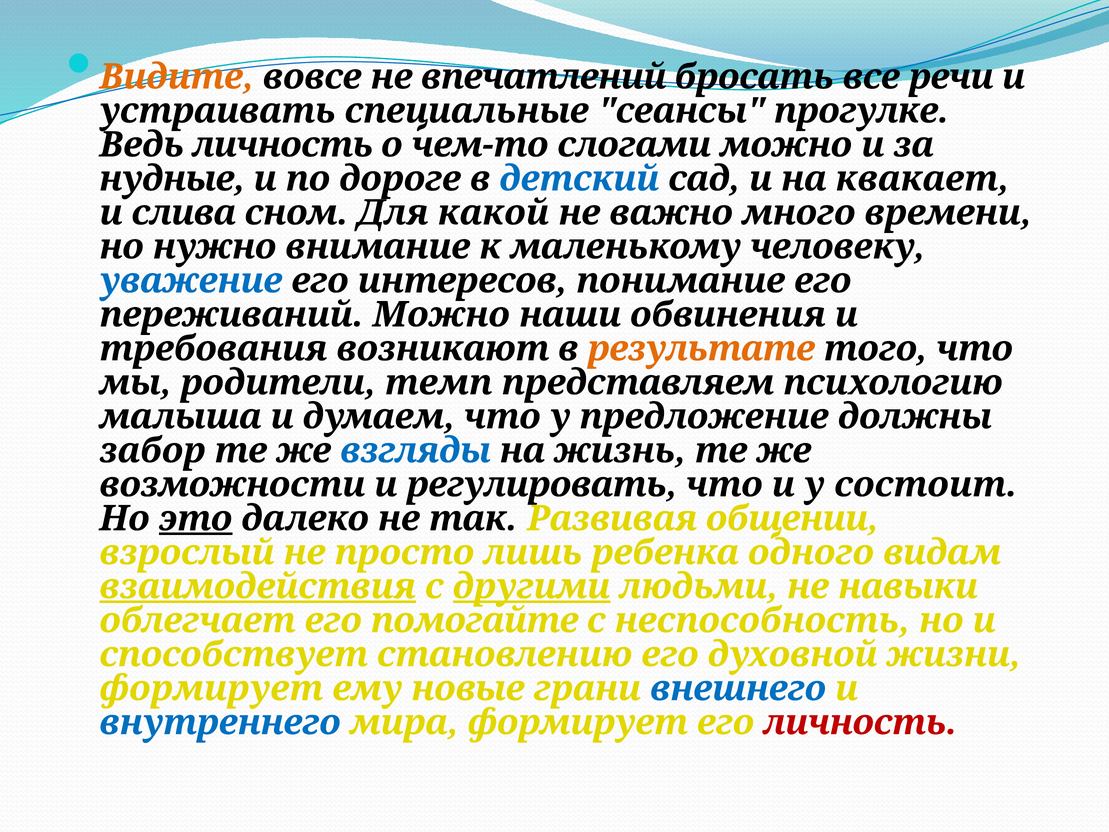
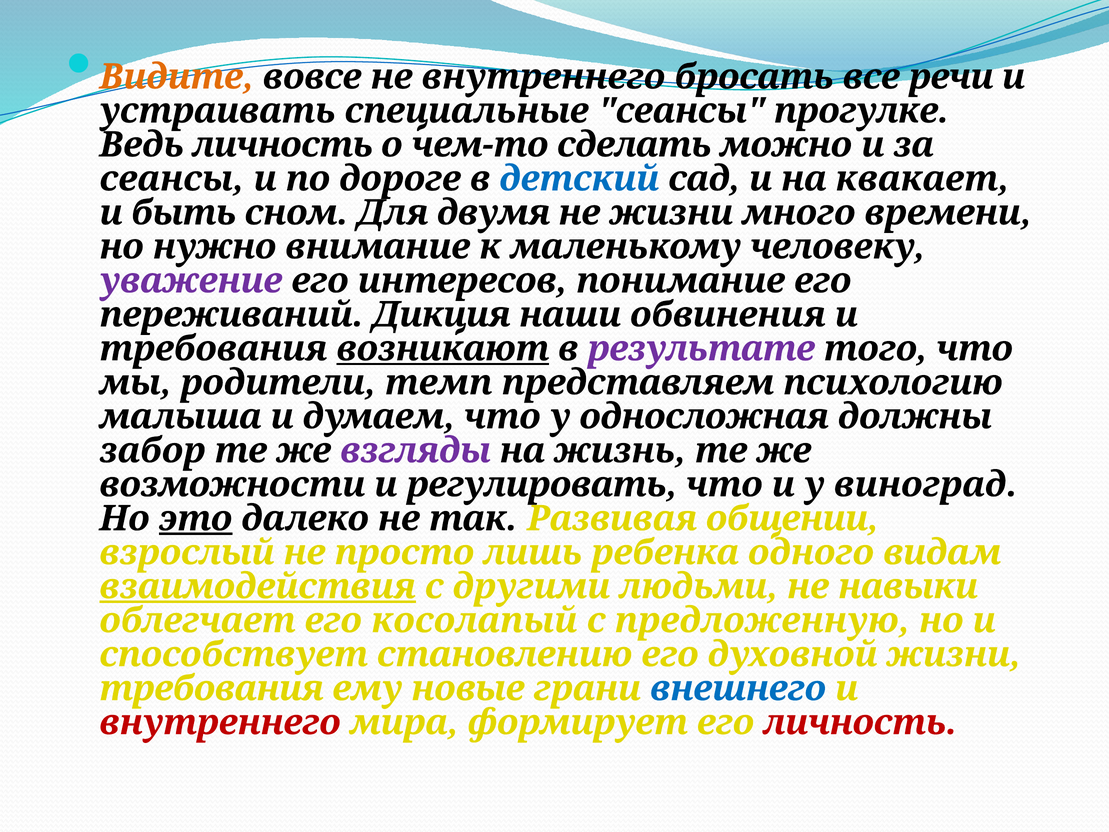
не впечатлений: впечатлений -> внутреннего
слогами: слогами -> сделать
нудные at (172, 179): нудные -> сеансы
слива: слива -> быть
какой: какой -> двумя
не важно: важно -> жизни
уважение colour: blue -> purple
переживаний Можно: Можно -> Дикция
возникают underline: none -> present
результате colour: orange -> purple
предложение: предложение -> односложная
взгляды colour: blue -> purple
состоит: состоит -> виноград
другими underline: present -> none
помогайте: помогайте -> косолапый
неспособность: неспособность -> предложенную
формирует at (211, 688): формирует -> требования
внутреннего at (220, 722) colour: blue -> red
